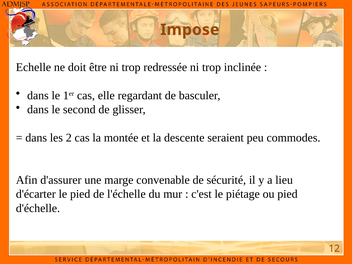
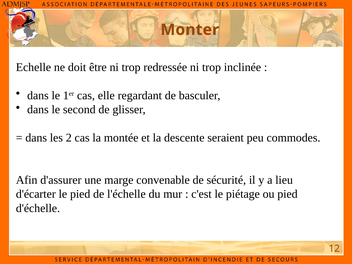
Impose: Impose -> Monter
